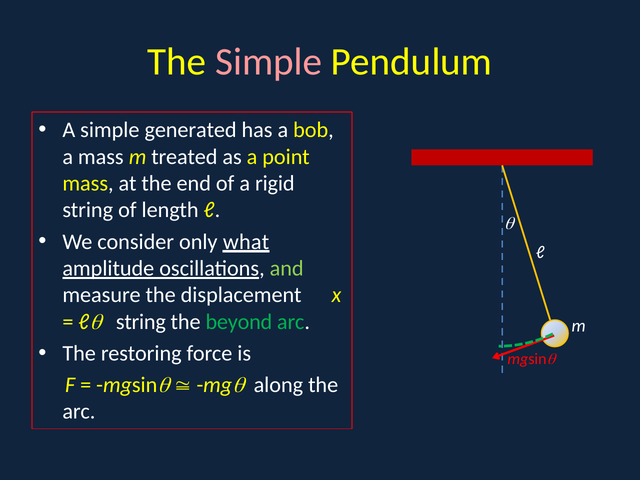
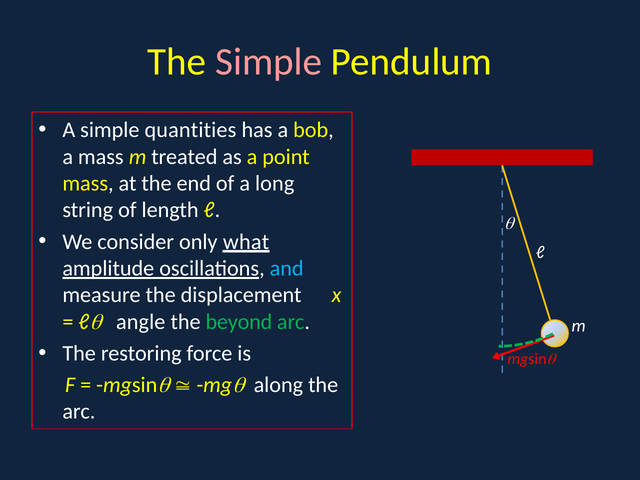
generated: generated -> quantities
rigid: rigid -> long
and colour: light green -> light blue
ℓ string: string -> angle
